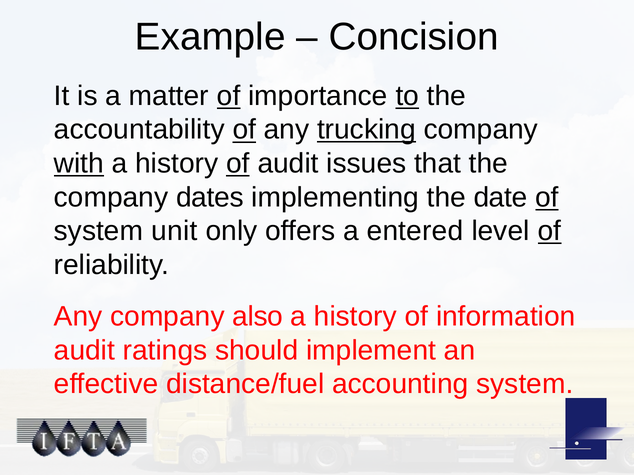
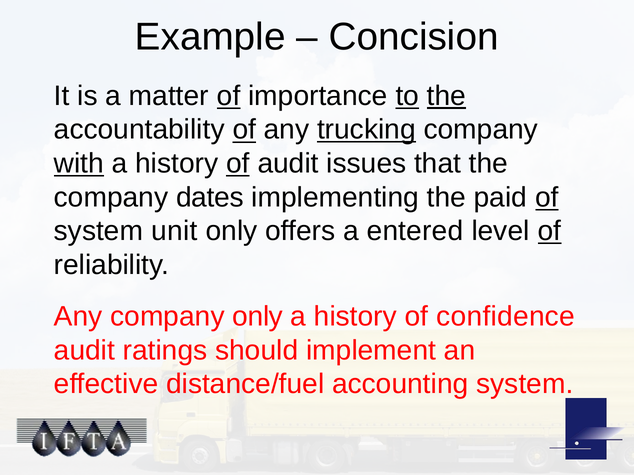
the at (446, 96) underline: none -> present
date: date -> paid
company also: also -> only
information: information -> confidence
